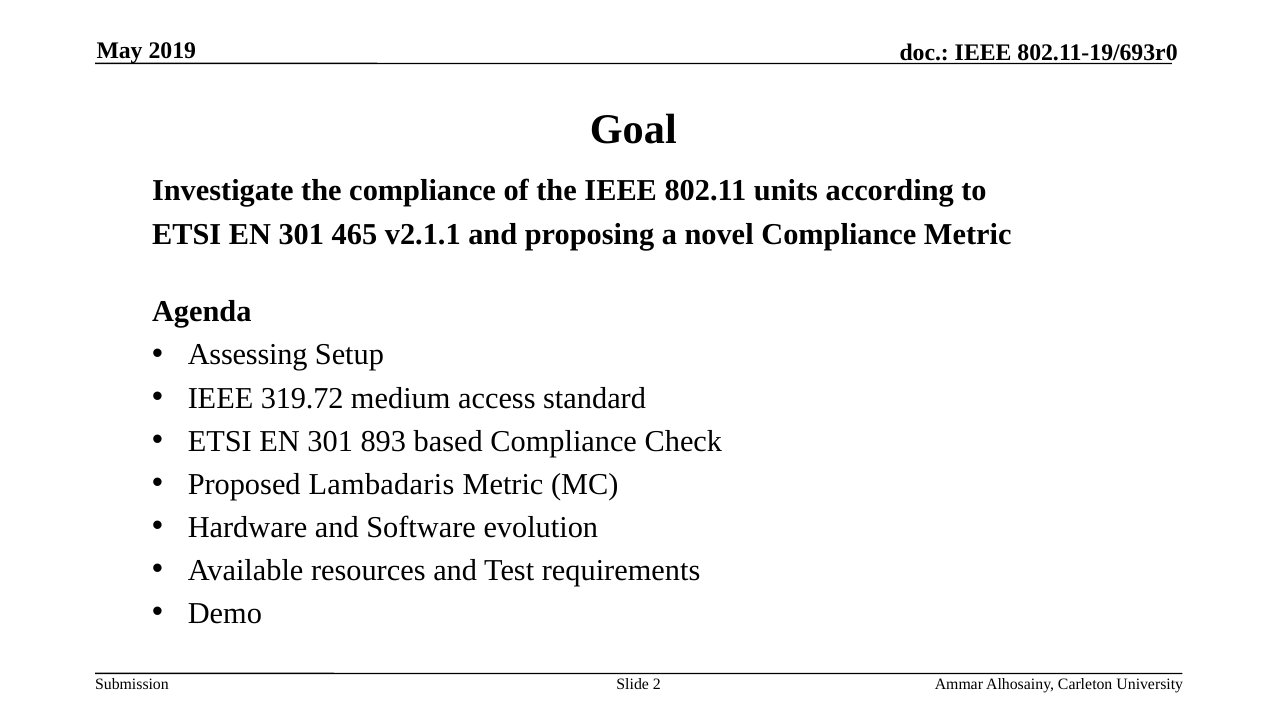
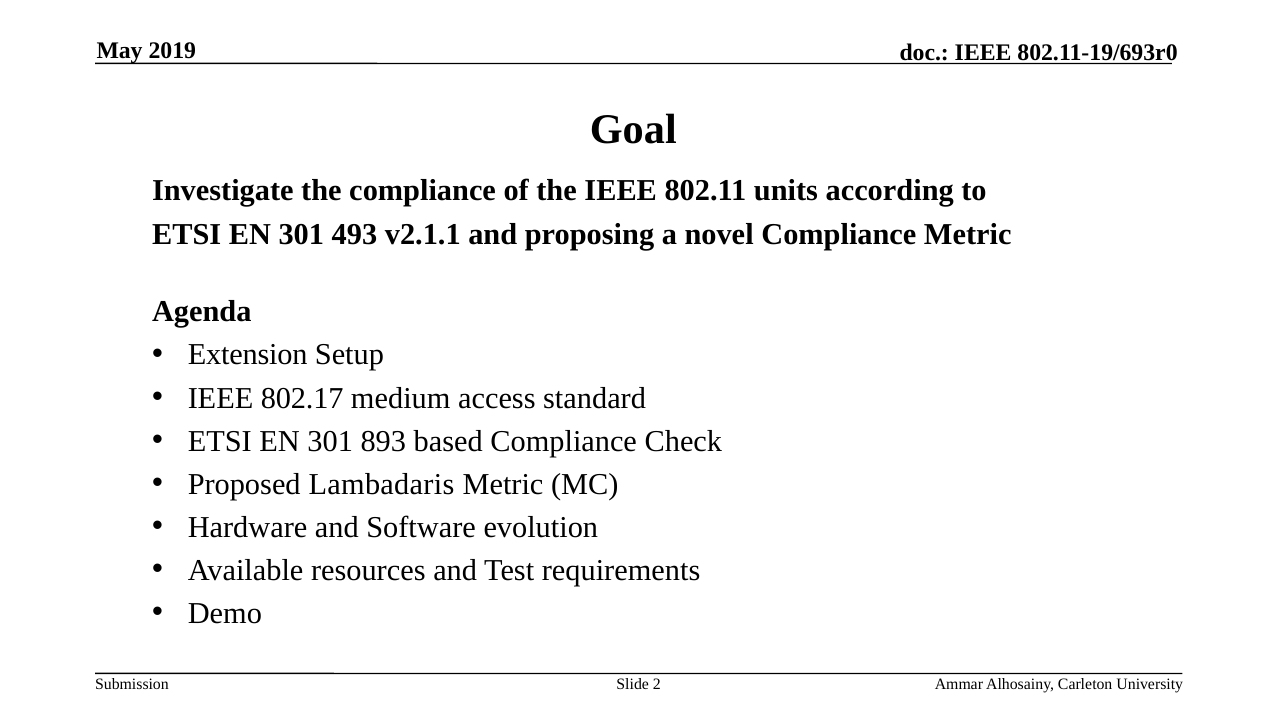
465: 465 -> 493
Assessing: Assessing -> Extension
319.72: 319.72 -> 802.17
